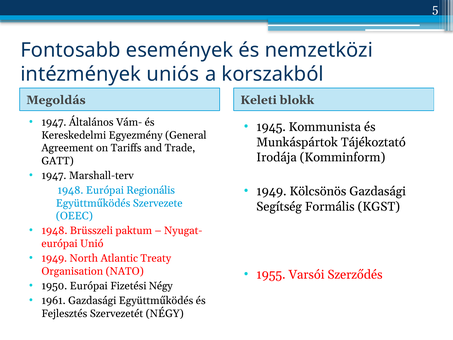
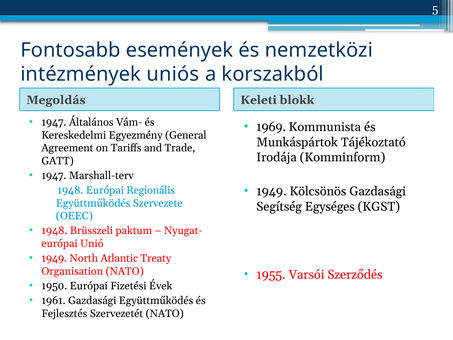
1945: 1945 -> 1969
Formális: Formális -> Egységes
Fizetési Négy: Négy -> Évek
Szervezetét NÉGY: NÉGY -> NATO
